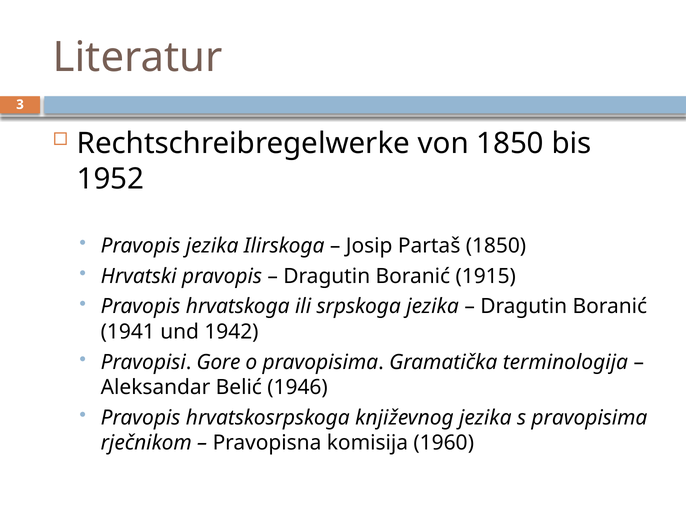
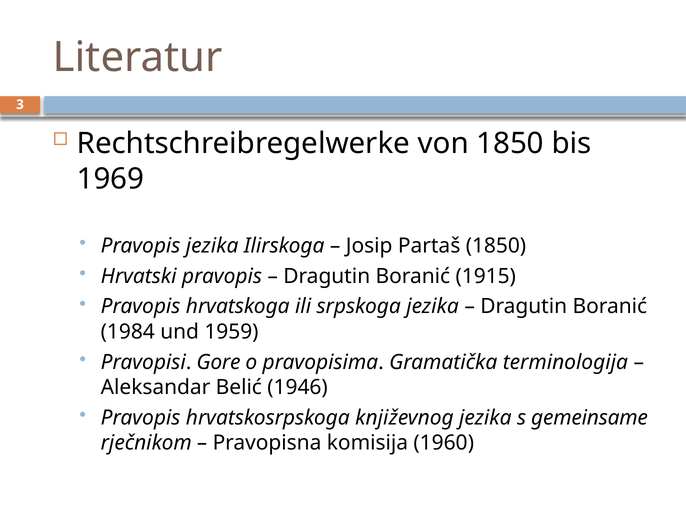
1952: 1952 -> 1969
1941: 1941 -> 1984
1942: 1942 -> 1959
s pravopisima: pravopisima -> gemeinsame
